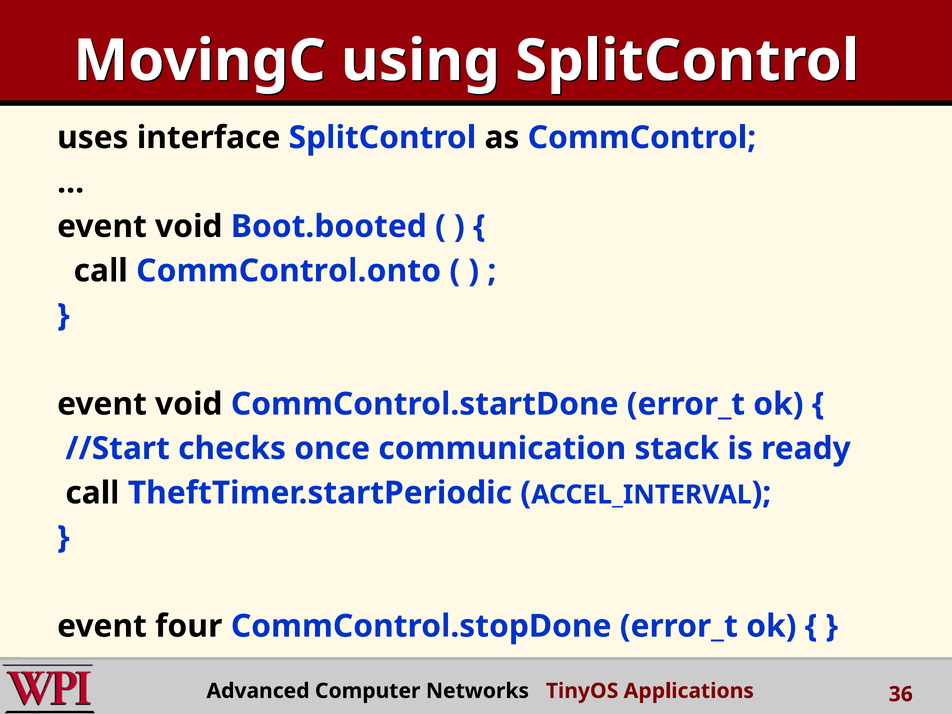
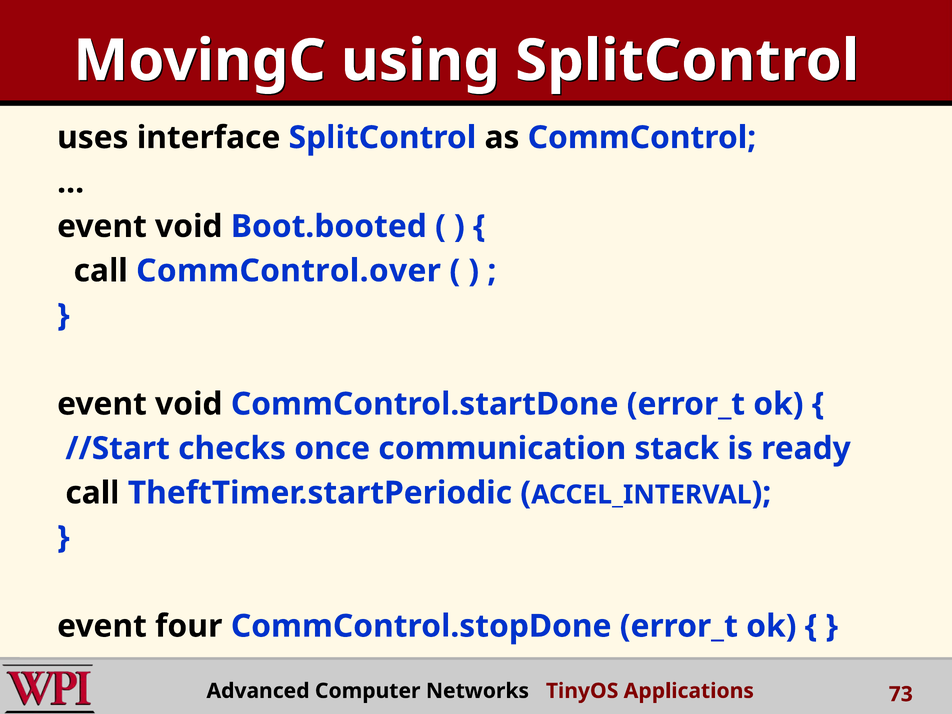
CommControl.onto: CommControl.onto -> CommControl.over
36: 36 -> 73
